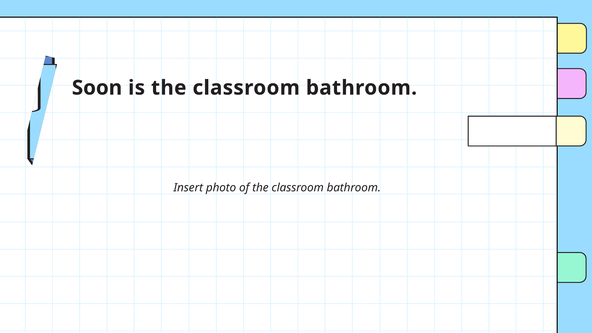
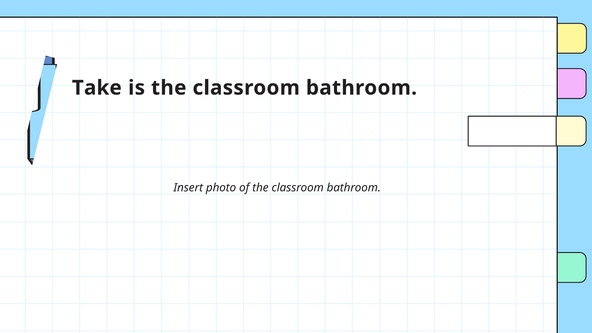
Soon: Soon -> Take
